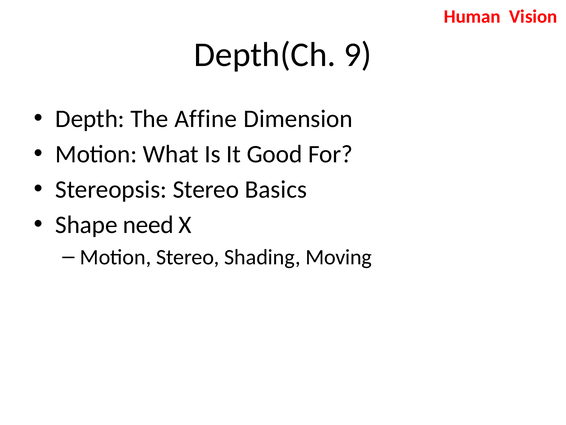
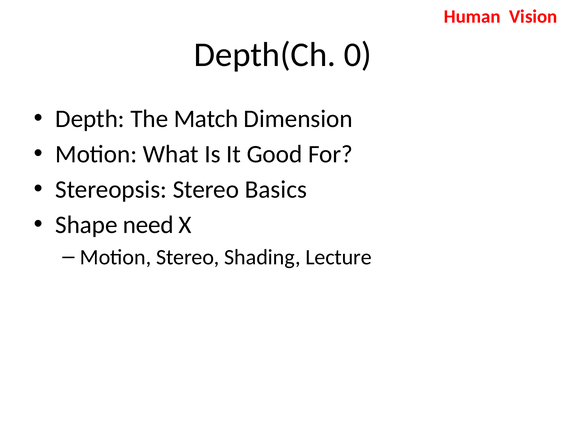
9: 9 -> 0
Affine: Affine -> Match
Moving: Moving -> Lecture
